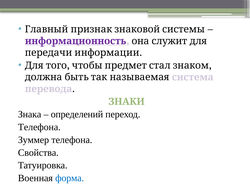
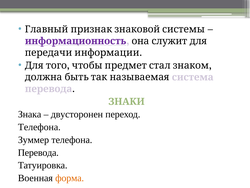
определений: определений -> двусторонен
Свойства at (38, 152): Свойства -> Перевода
форма colour: blue -> orange
